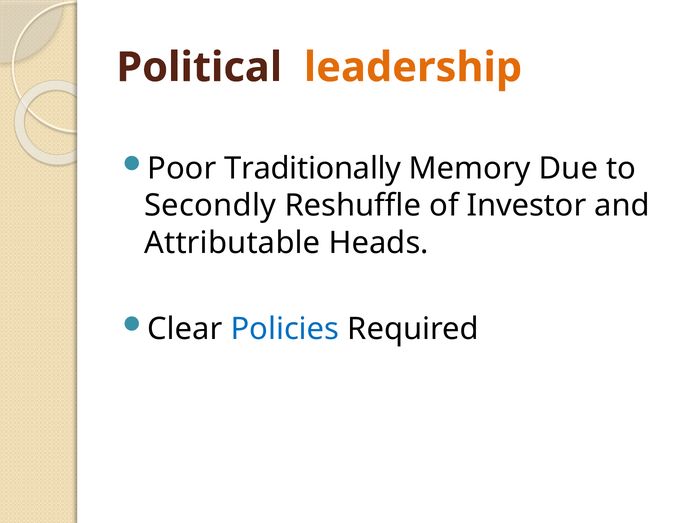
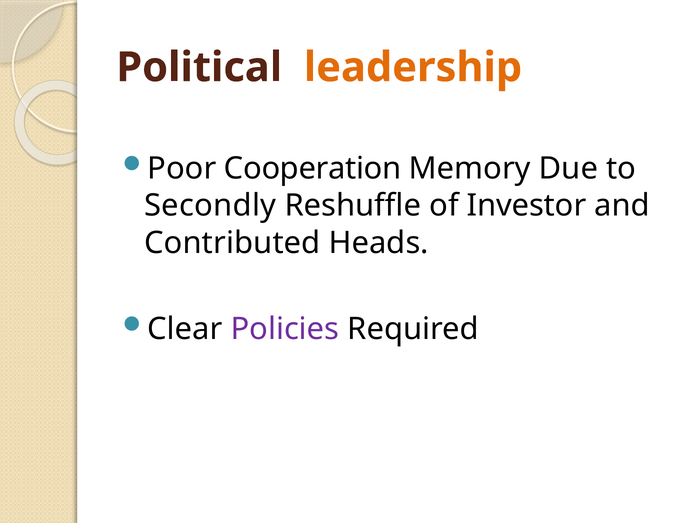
Traditionally: Traditionally -> Cooperation
Attributable: Attributable -> Contributed
Policies colour: blue -> purple
